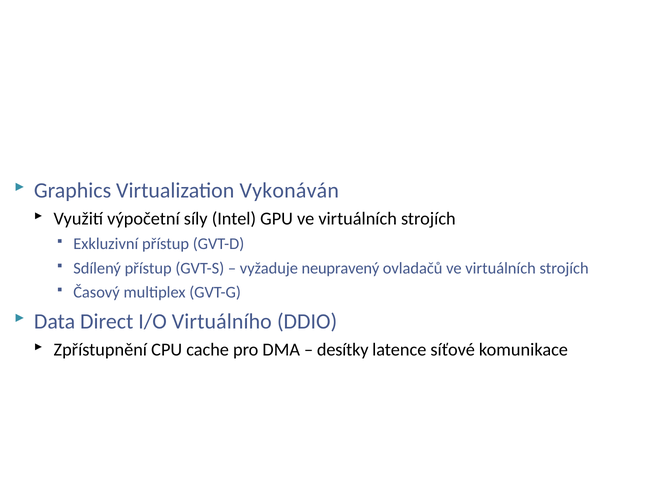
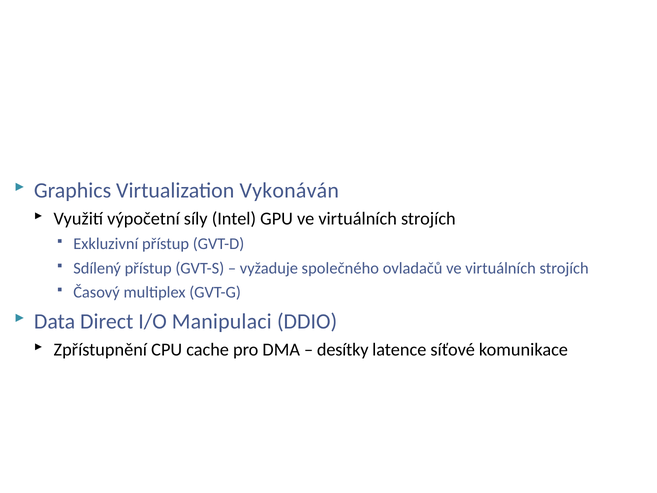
neupravený: neupravený -> společného
Virtuálního: Virtuálního -> Manipulaci
